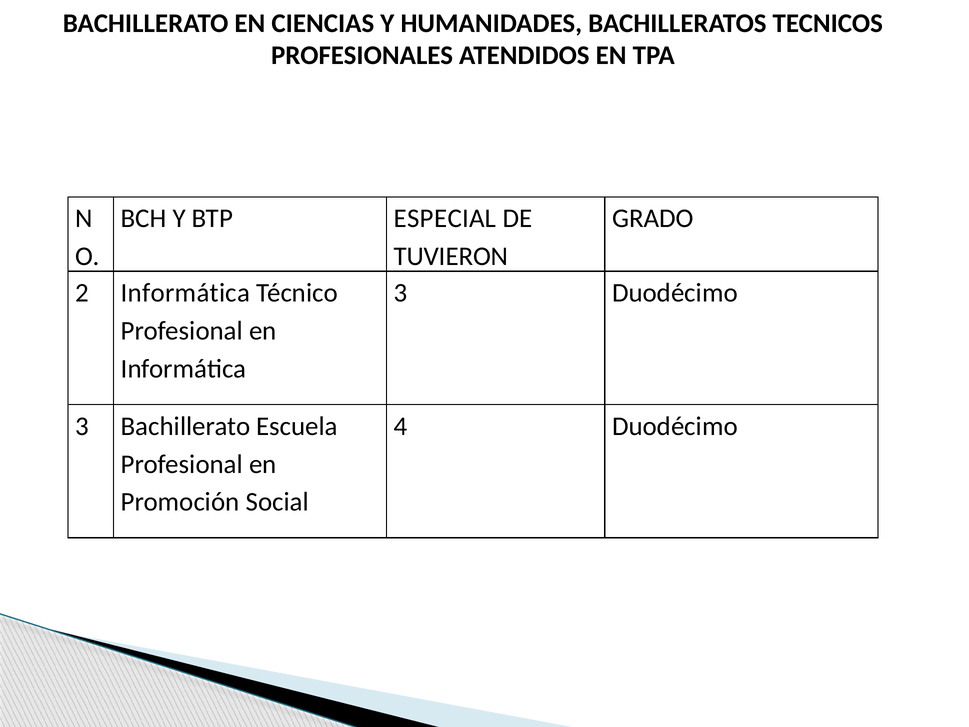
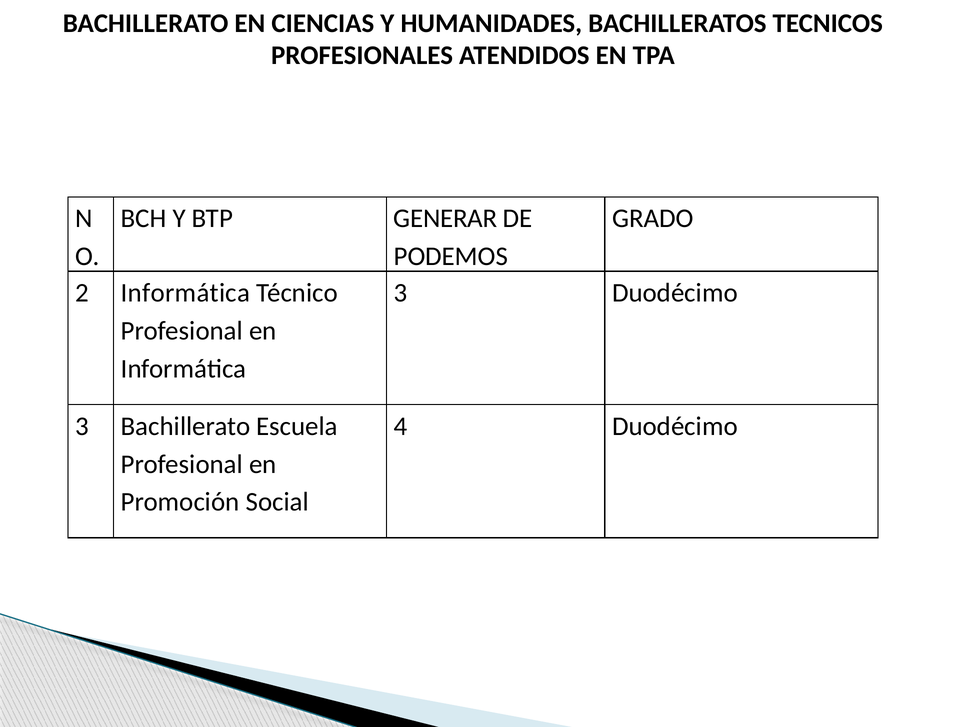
ESPECIAL: ESPECIAL -> GENERAR
TUVIERON: TUVIERON -> PODEMOS
